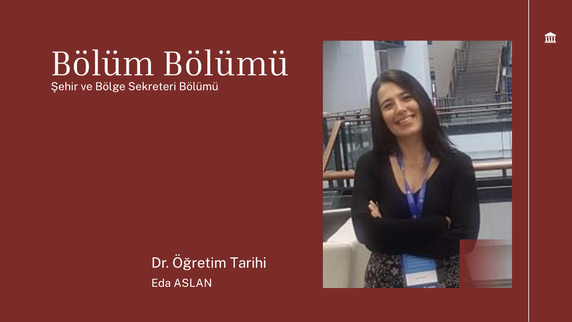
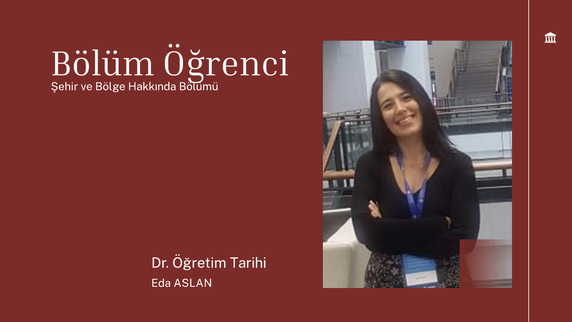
Bölüm Bölümü: Bölümü -> Öğrenci
Sekreteri: Sekreteri -> Hakkında
